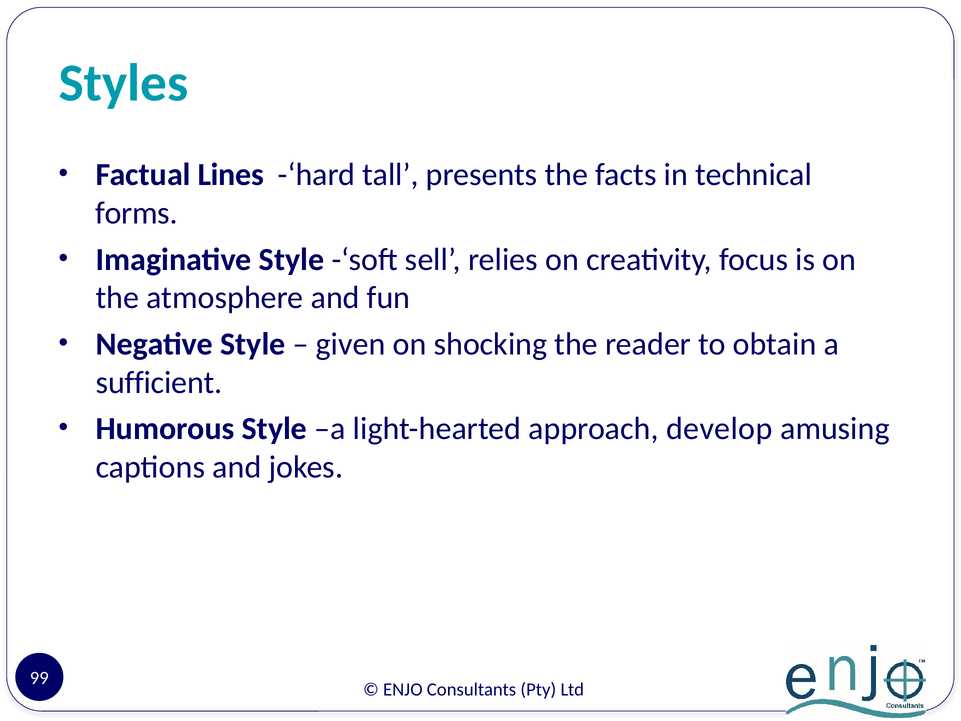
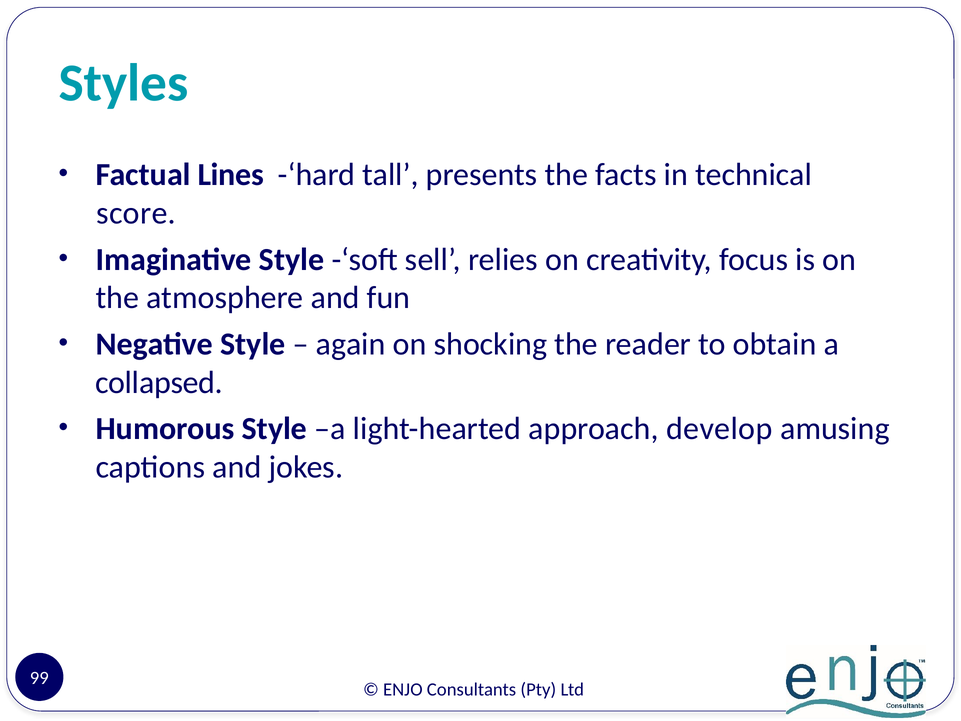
forms: forms -> score
given: given -> again
sufficient: sufficient -> collapsed
